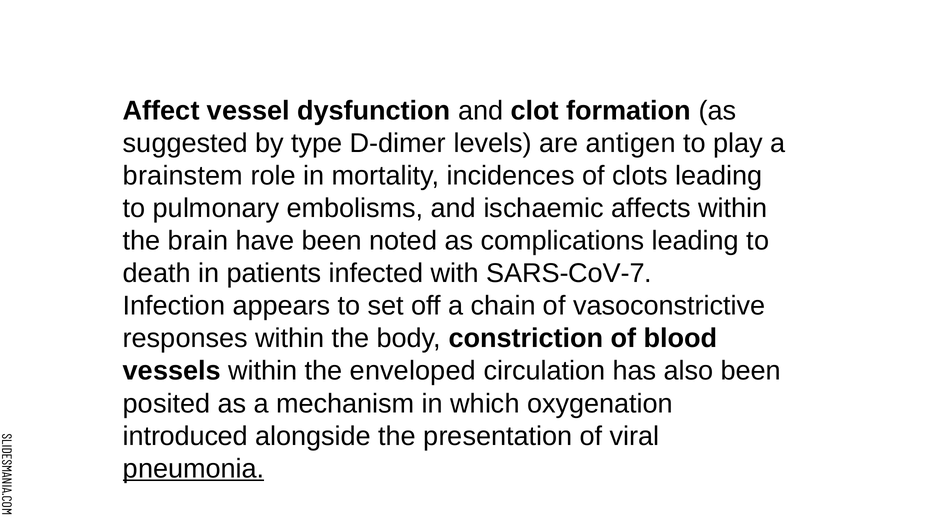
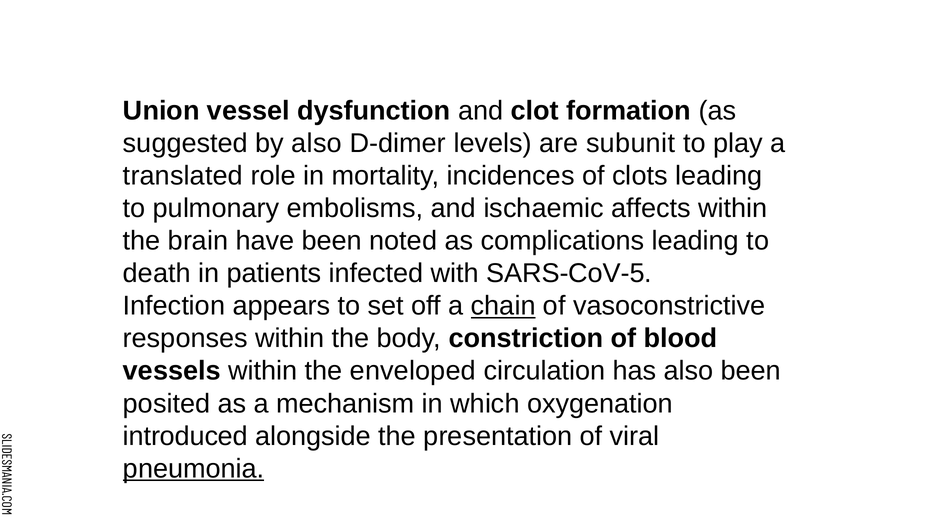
Affect: Affect -> Union
by type: type -> also
antigen: antigen -> subunit
brainstem: brainstem -> translated
SARS-CoV-7: SARS-CoV-7 -> SARS-CoV-5
chain underline: none -> present
